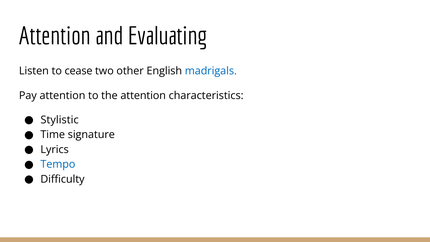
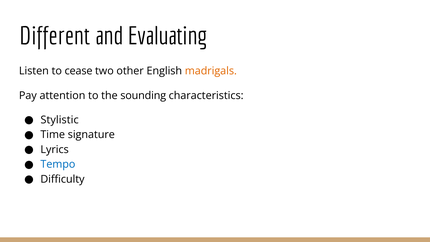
Attention at (55, 36): Attention -> Different
madrigals colour: blue -> orange
the attention: attention -> sounding
